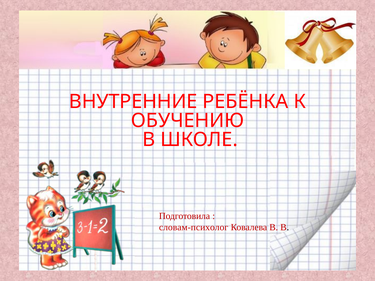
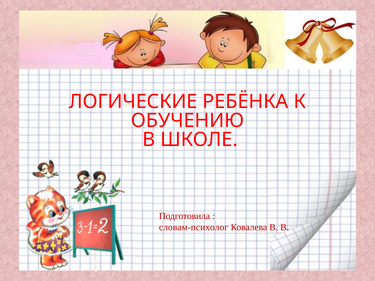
ВНУТРЕННИЕ: ВНУТРЕННИЕ -> ЛОГИЧЕСКИЕ
